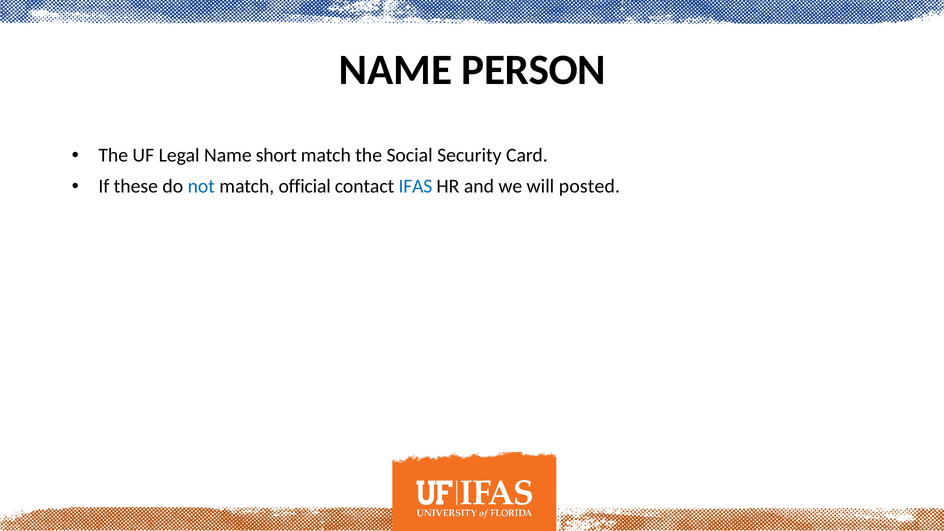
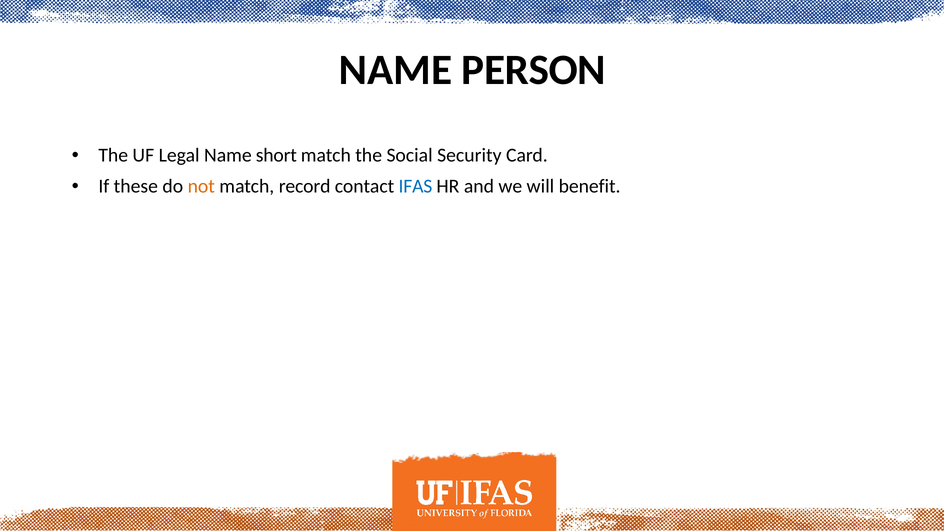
not colour: blue -> orange
official: official -> record
posted: posted -> benefit
